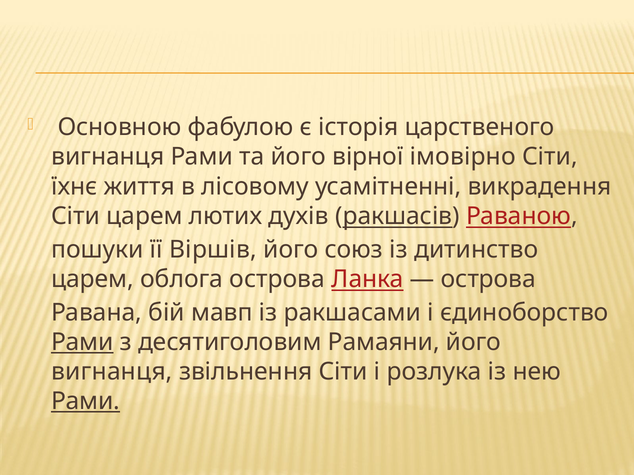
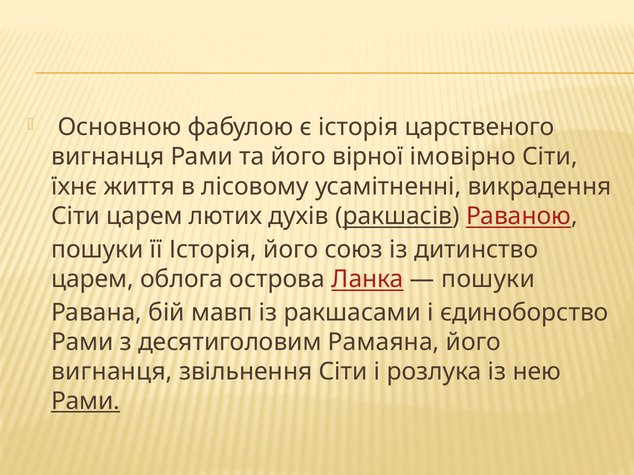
її Віршів: Віршів -> Історія
острова at (488, 279): острова -> пошуки
Рами at (82, 342) underline: present -> none
Рамаяни: Рамаяни -> Рамаяна
